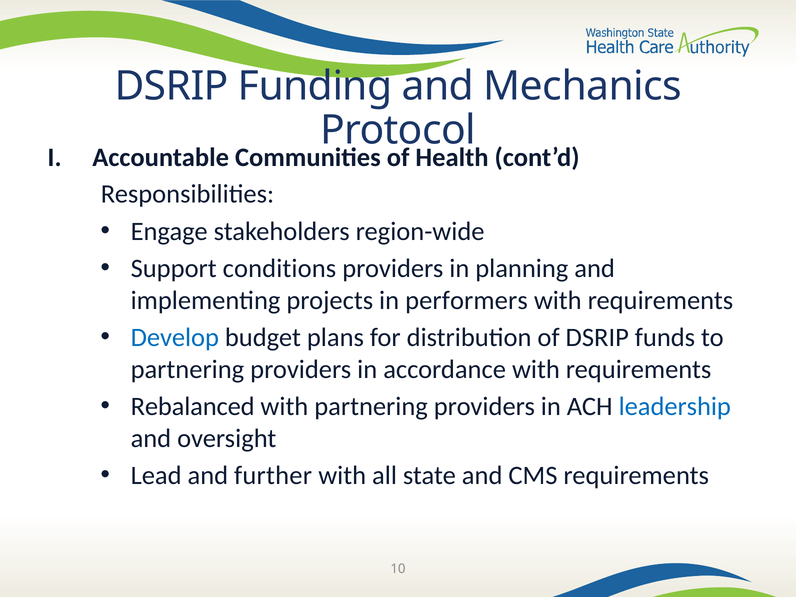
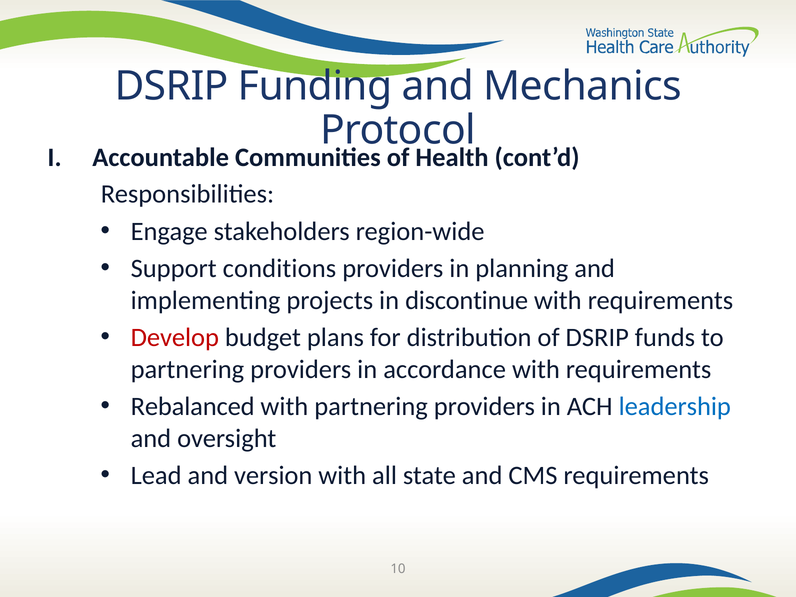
performers: performers -> discontinue
Develop colour: blue -> red
further: further -> version
